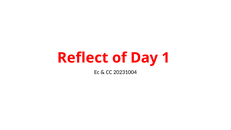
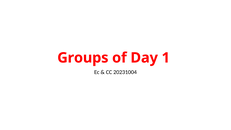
Reflect: Reflect -> Groups
